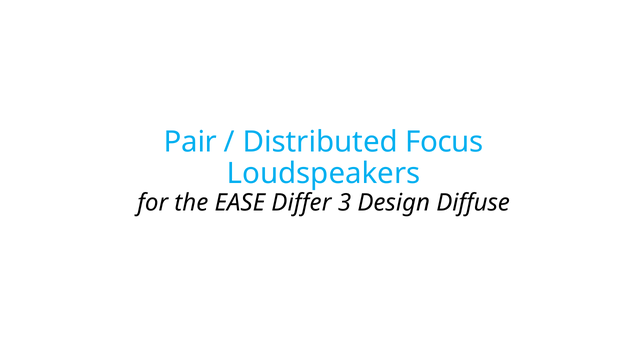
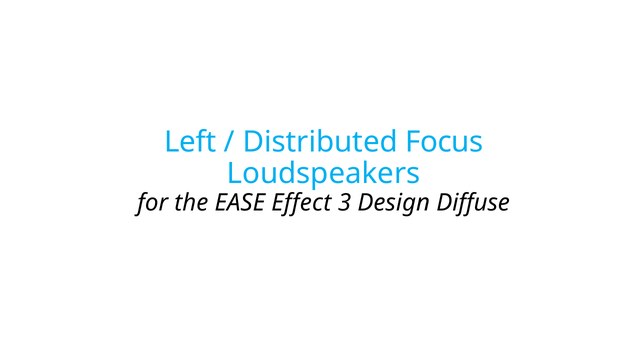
Pair: Pair -> Left
Differ: Differ -> Effect
